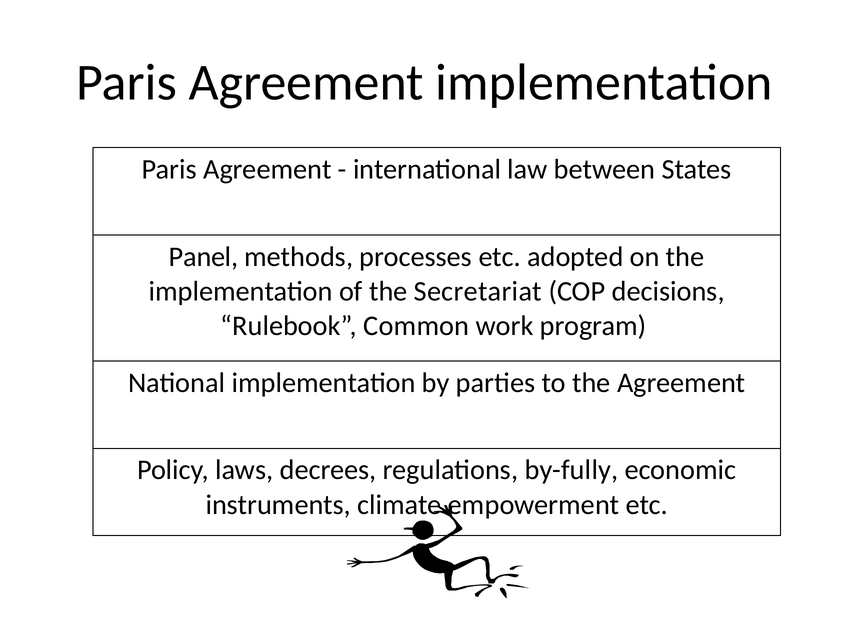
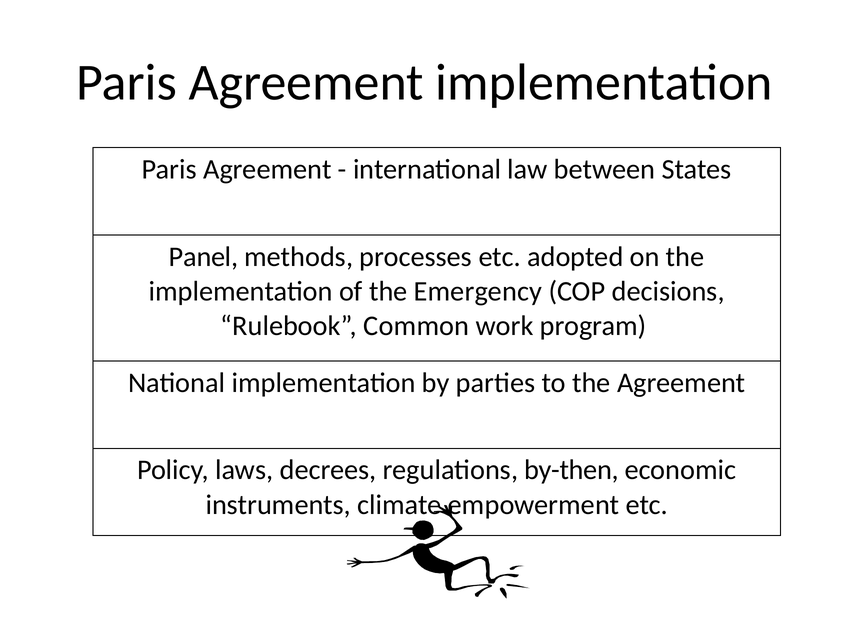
Secretariat: Secretariat -> Emergency
by-fully: by-fully -> by-then
